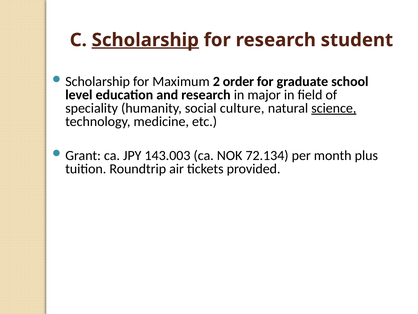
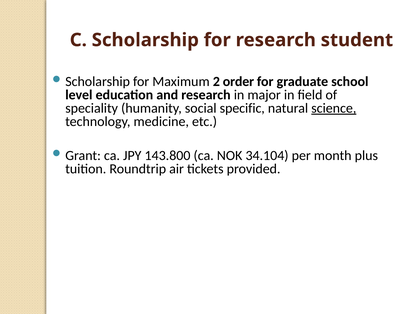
Scholarship underline: present -> none
culture: culture -> specific
143.003: 143.003 -> 143.800
72.134: 72.134 -> 34.104
